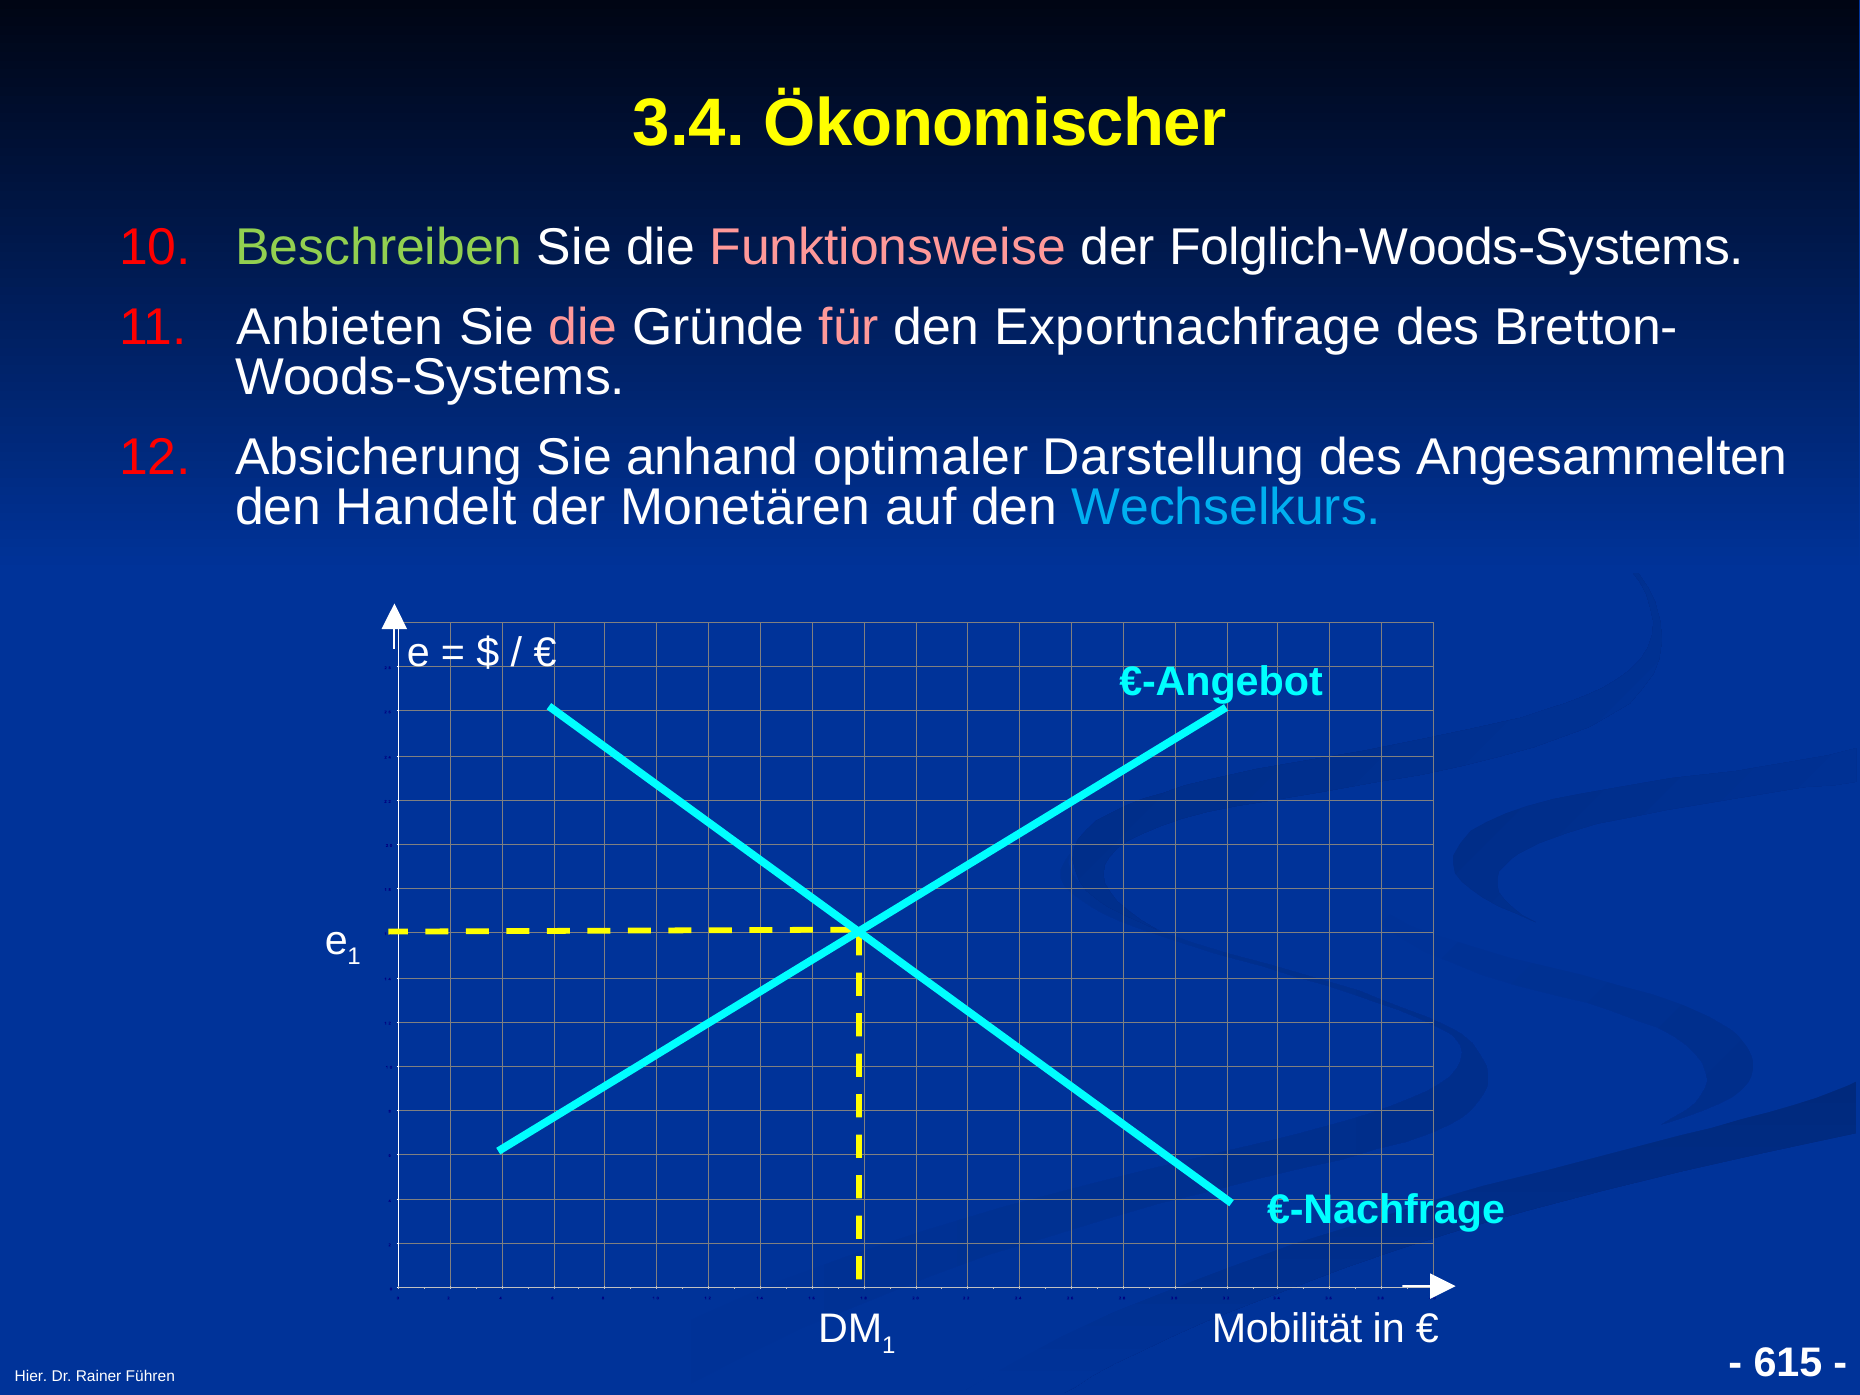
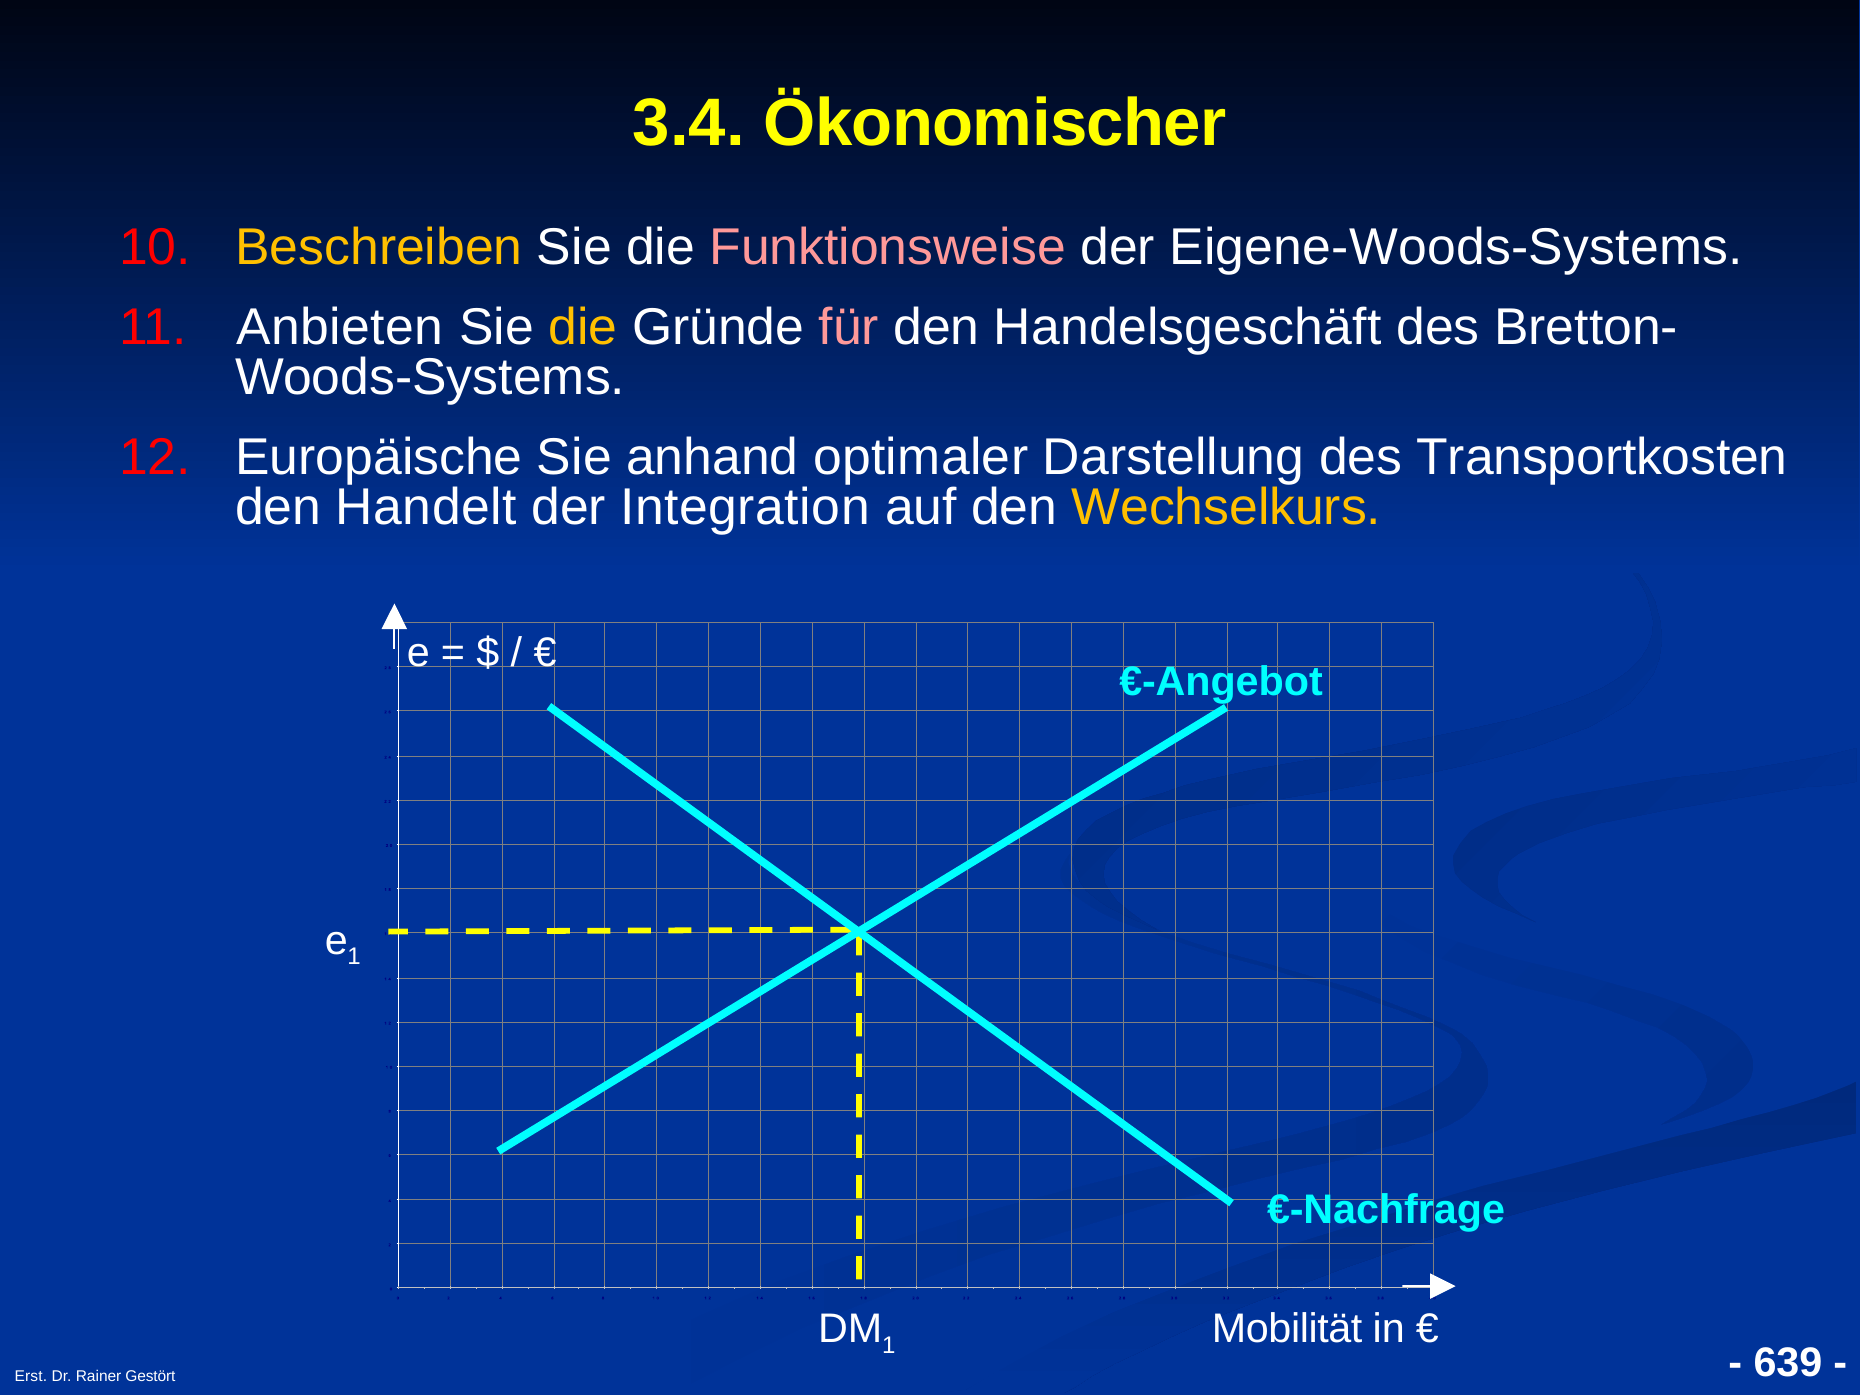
Beschreiben colour: light green -> yellow
Folglich-Woods-Systems: Folglich-Woods-Systems -> Eigene-Woods-Systems
die at (583, 328) colour: pink -> yellow
Exportnachfrage: Exportnachfrage -> Handelsgeschäft
Absicherung: Absicherung -> Europäische
Angesammelten: Angesammelten -> Transportkosten
Monetären: Monetären -> Integration
Wechselkurs colour: light blue -> yellow
615: 615 -> 639
Hier: Hier -> Erst
Führen: Führen -> Gestört
